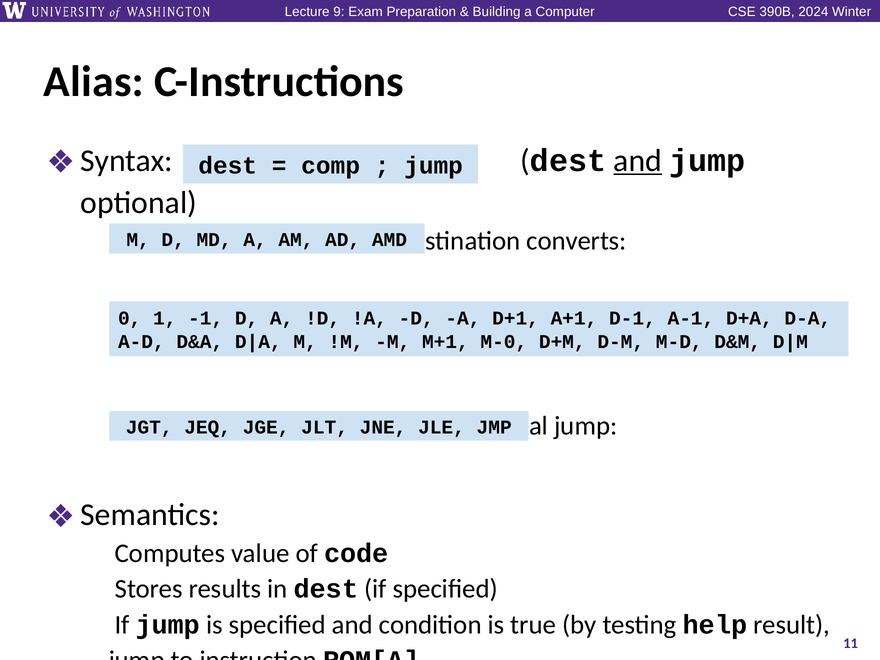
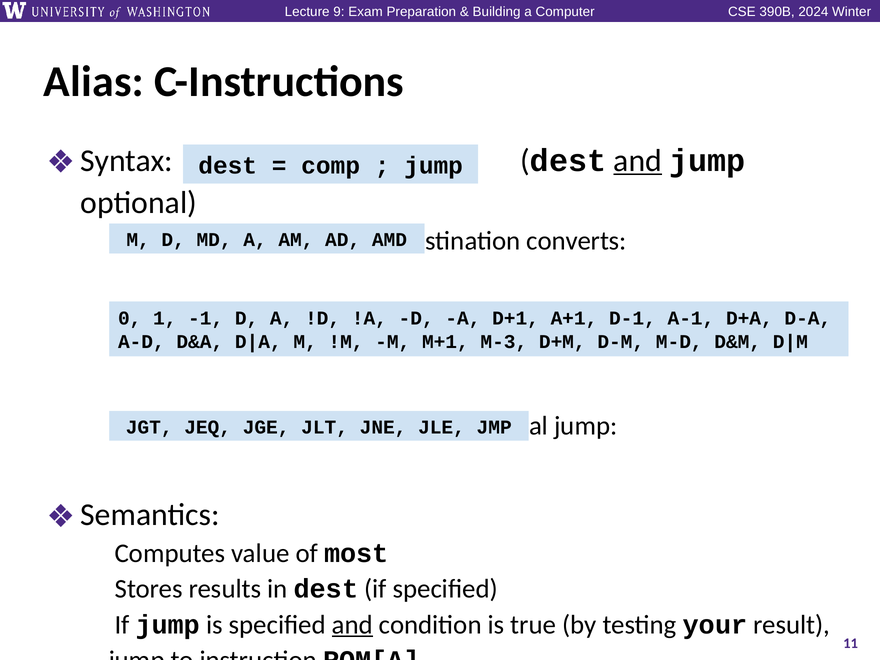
M-0: M-0 -> M-3
code: code -> most
and at (352, 625) underline: none -> present
help: help -> your
